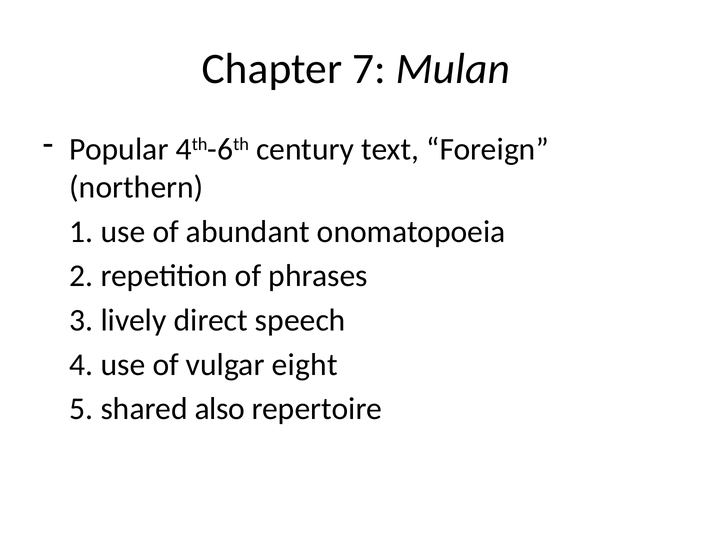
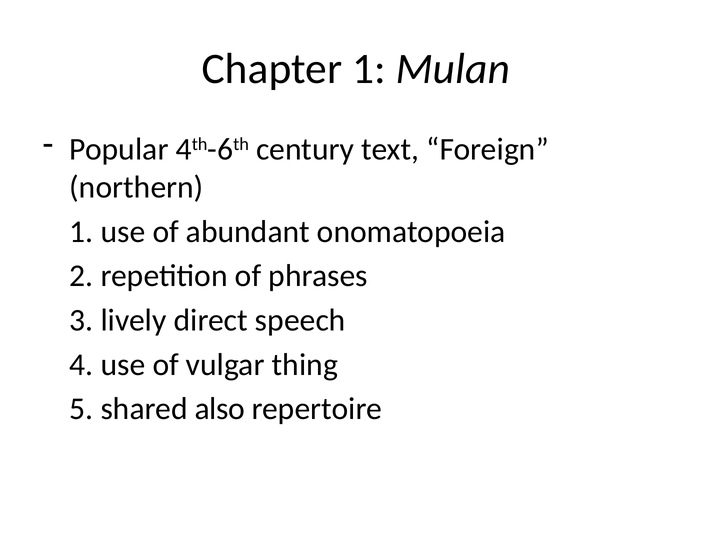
Chapter 7: 7 -> 1
eight: eight -> thing
